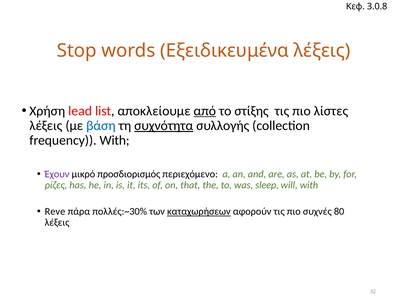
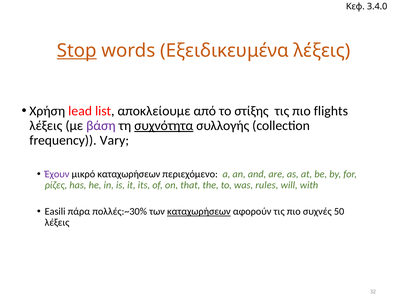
3.0.8: 3.0.8 -> 3.4.0
Stop underline: none -> present
από underline: present -> none
λίστες: λίστες -> flights
βάση colour: blue -> purple
frequency With: With -> Vary
μικρό προσδιορισμός: προσδιορισμός -> καταχωρήσεων
sleep: sleep -> rules
Reve: Reve -> Easili
80: 80 -> 50
